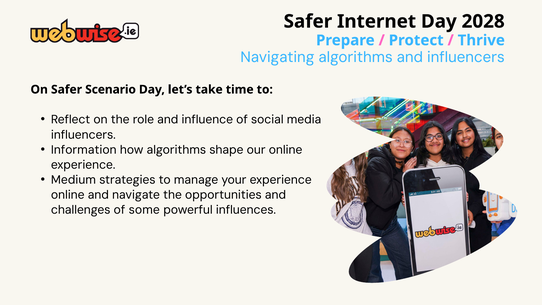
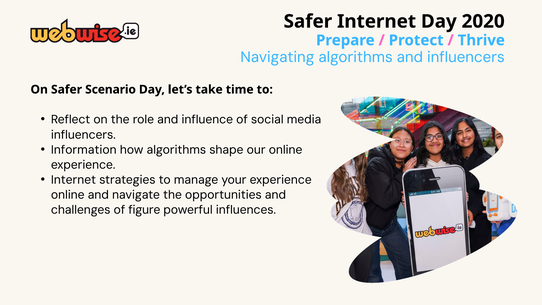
2028: 2028 -> 2020
Medium at (73, 180): Medium -> Internet
some: some -> figure
